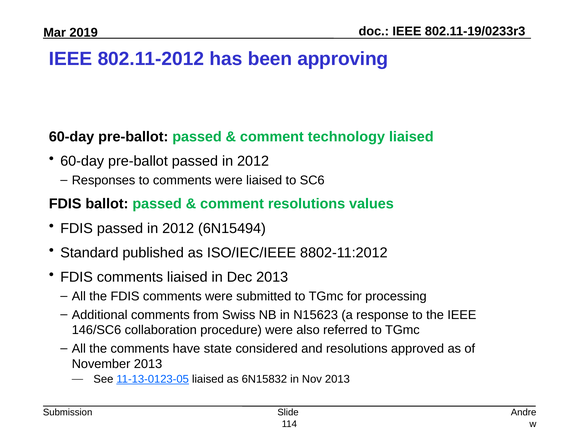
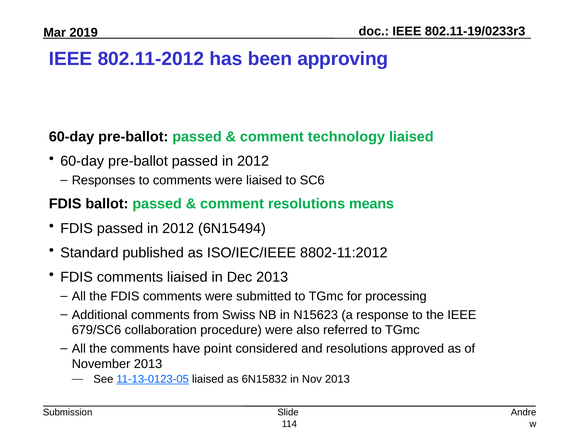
values: values -> means
146/SC6: 146/SC6 -> 679/SC6
state: state -> point
